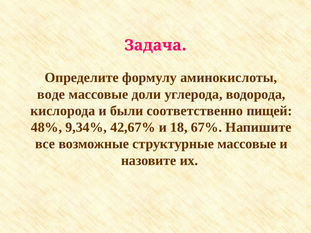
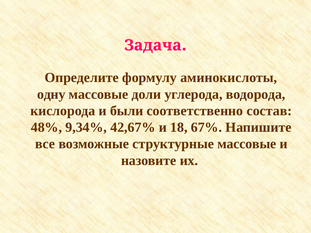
воде: воде -> одну
пищей: пищей -> состав
